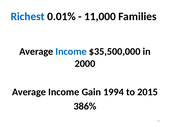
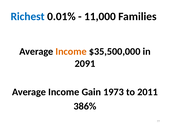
Income at (71, 52) colour: blue -> orange
2000: 2000 -> 2091
1994: 1994 -> 1973
2015: 2015 -> 2011
